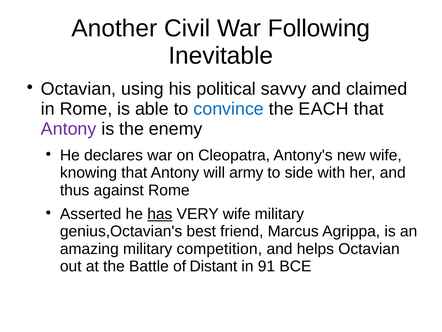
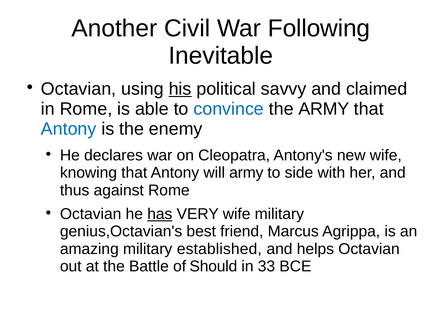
his underline: none -> present
the EACH: EACH -> ARMY
Antony at (69, 129) colour: purple -> blue
Asserted at (91, 214): Asserted -> Octavian
competition: competition -> established
Distant: Distant -> Should
91: 91 -> 33
